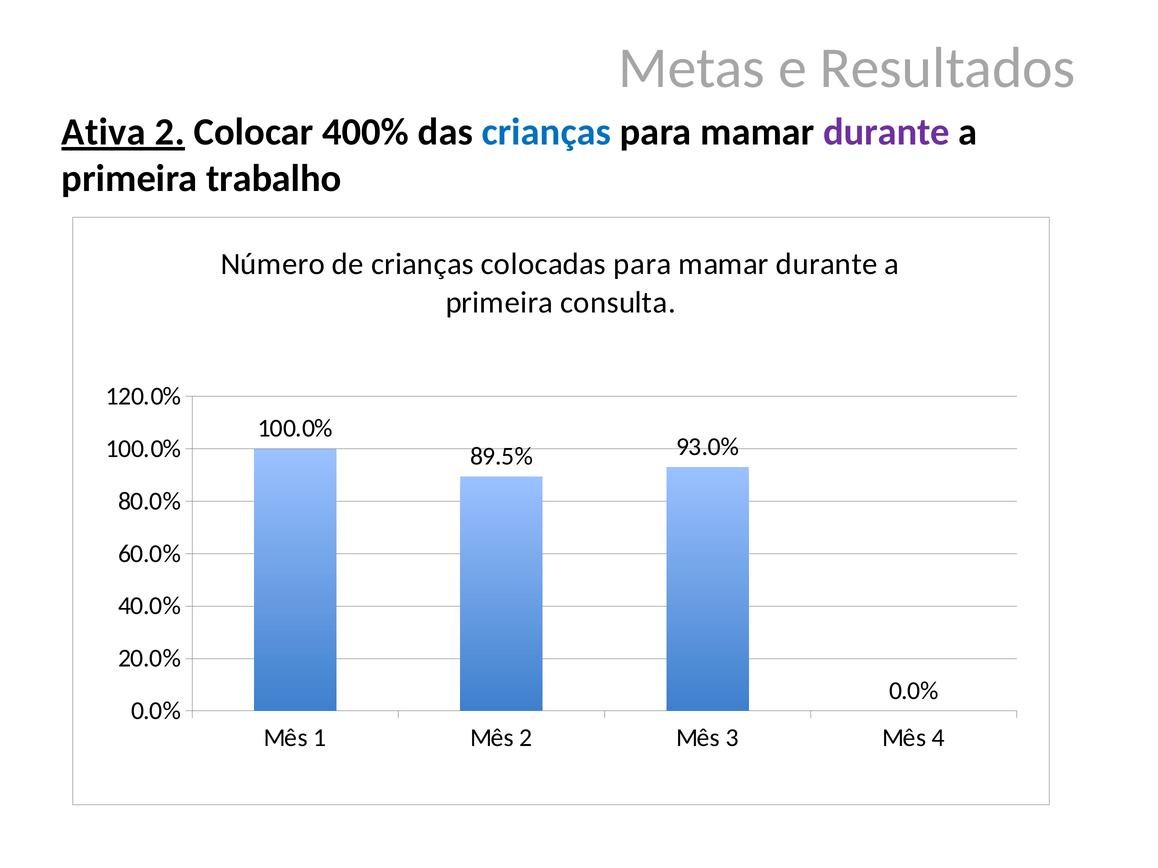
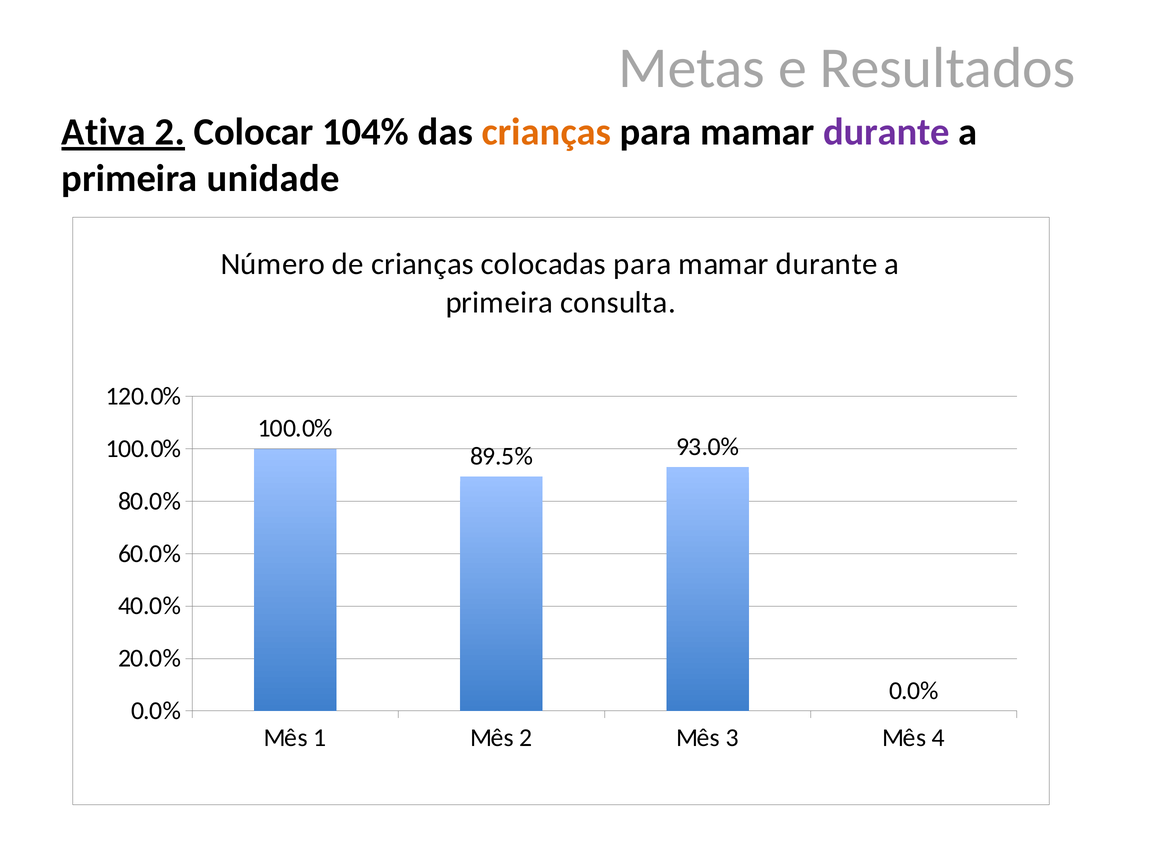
400%: 400% -> 104%
crianças at (546, 132) colour: blue -> orange
trabalho: trabalho -> unidade
